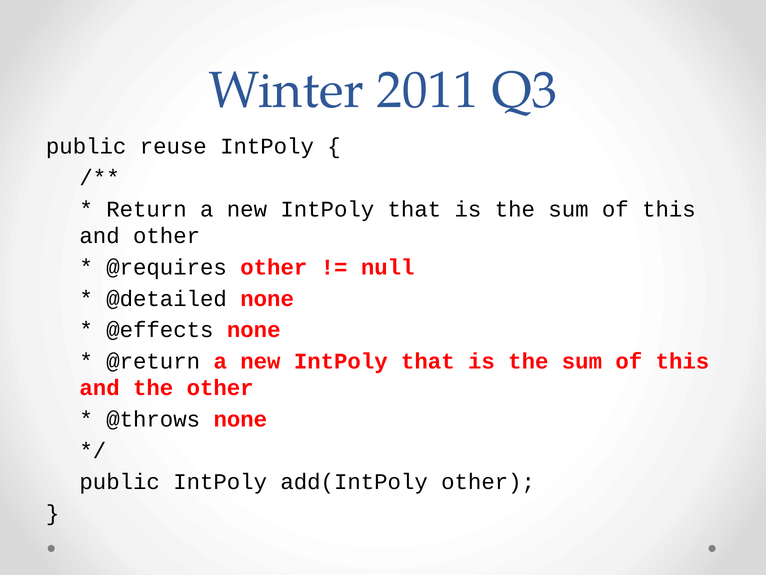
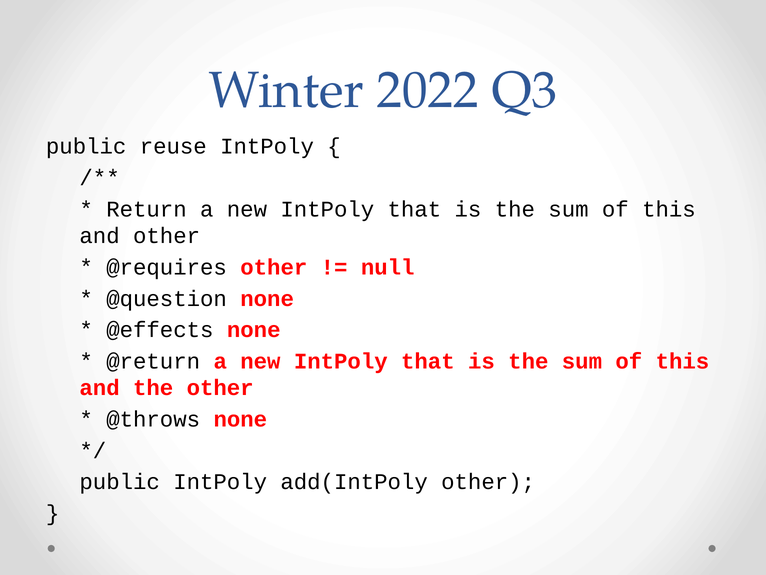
2011: 2011 -> 2022
@detailed: @detailed -> @question
